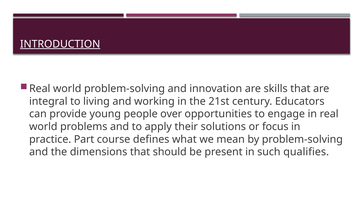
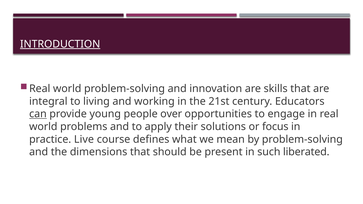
can underline: none -> present
Part: Part -> Live
qualifies: qualifies -> liberated
